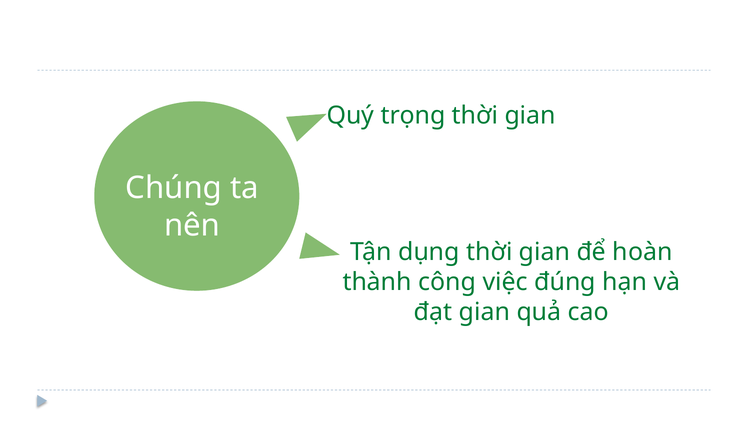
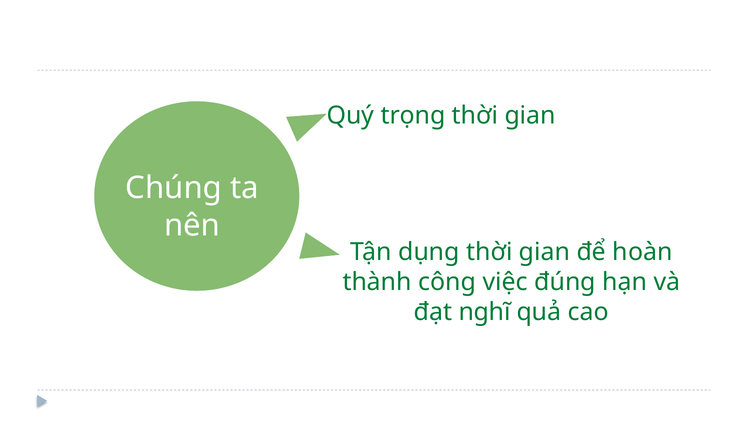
đạt gian: gian -> nghĩ
